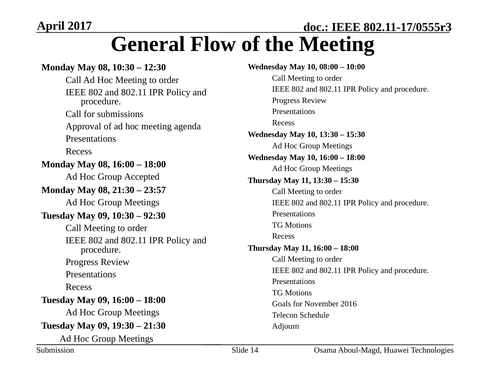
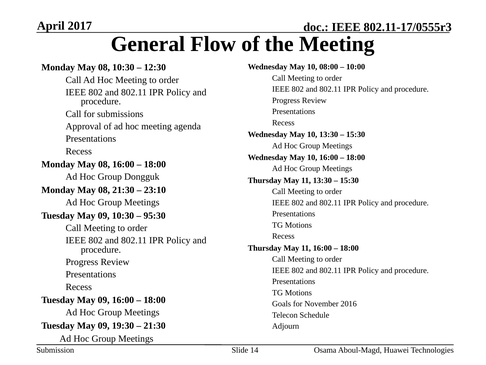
Accepted: Accepted -> Dongguk
23:57: 23:57 -> 23:10
92:30: 92:30 -> 95:30
